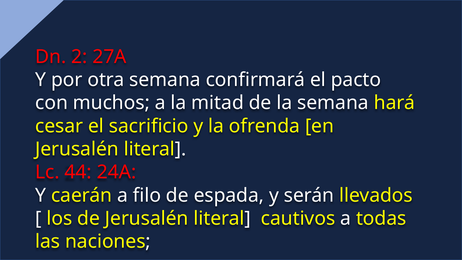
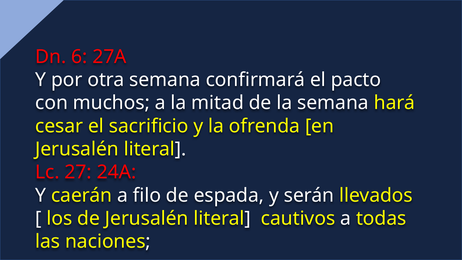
2: 2 -> 6
44: 44 -> 27
